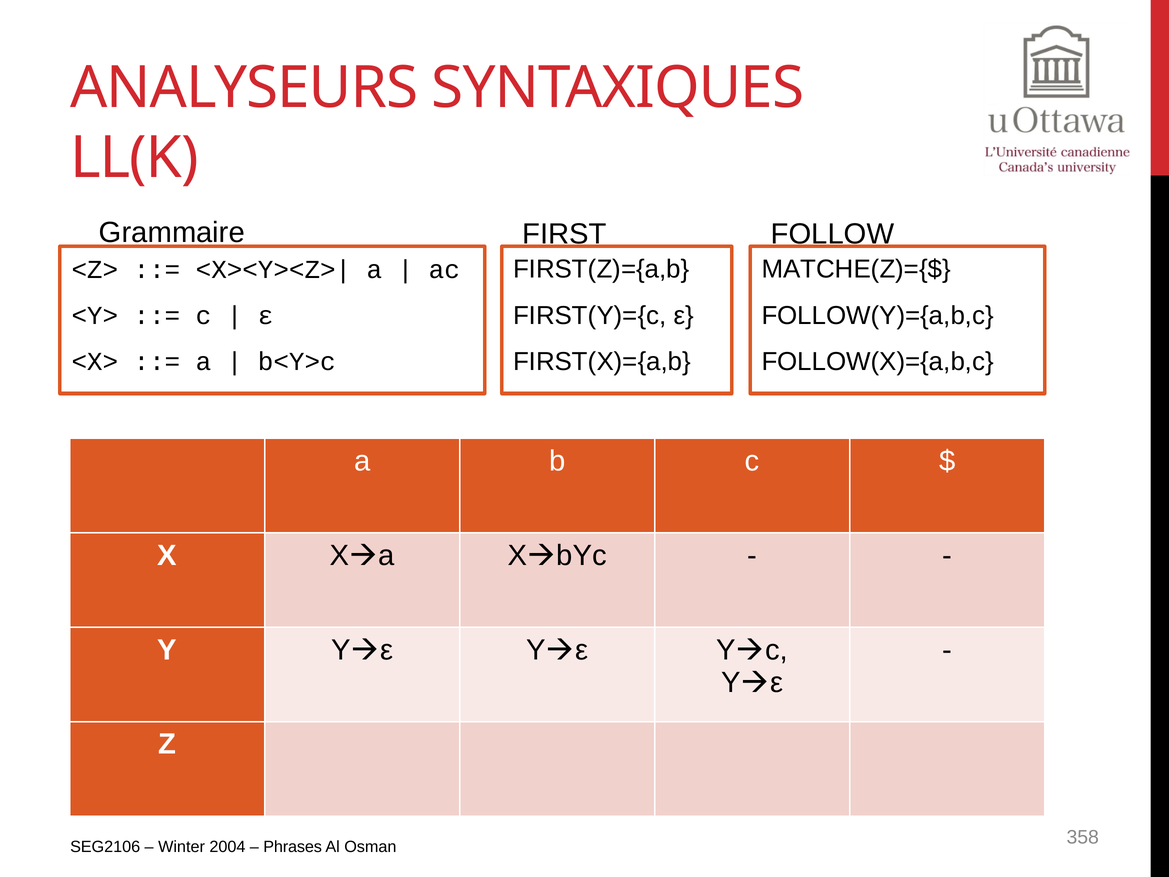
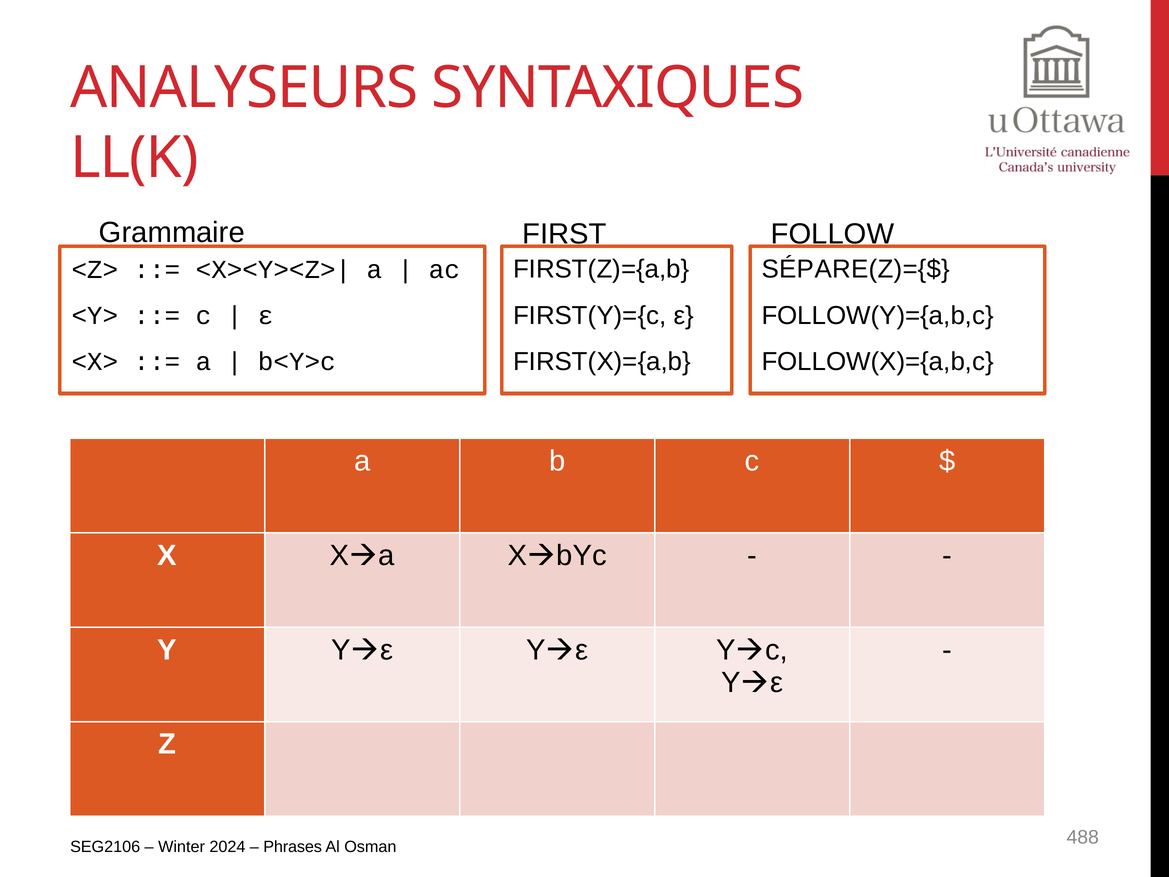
MATCHE(Z)={$: MATCHE(Z)={$ -> SÉPARE(Z)={$
2004: 2004 -> 2024
358: 358 -> 488
